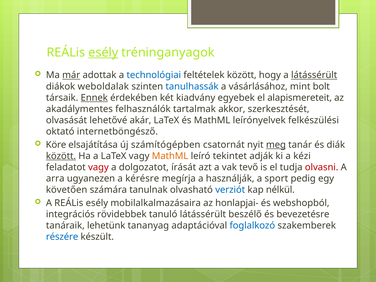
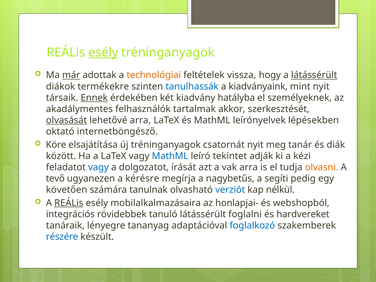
technológiai colour: blue -> orange
feltételek között: között -> vissza
weboldalak: weboldalak -> termékekre
vásárlásához: vásárlásához -> kiadványaink
mint bolt: bolt -> nyit
egyebek: egyebek -> hatályba
alapismereteit: alapismereteit -> személyeknek
olvasását underline: none -> present
lehetővé akár: akár -> arra
felkészülési: felkészülési -> lépésekben
új számítógépben: számítógépben -> tréninganyagok
meg underline: present -> none
között at (61, 156) underline: present -> none
MathML at (170, 156) colour: orange -> blue
vagy at (98, 167) colour: red -> blue
vak tevő: tevő -> arra
olvasni colour: red -> orange
arra: arra -> tevő
használják: használják -> nagybetűs
sport: sport -> segíti
REÁLis at (69, 203) underline: none -> present
beszélő: beszélő -> foglalni
bevezetésre: bevezetésre -> hardvereket
lehetünk: lehetünk -> lényegre
